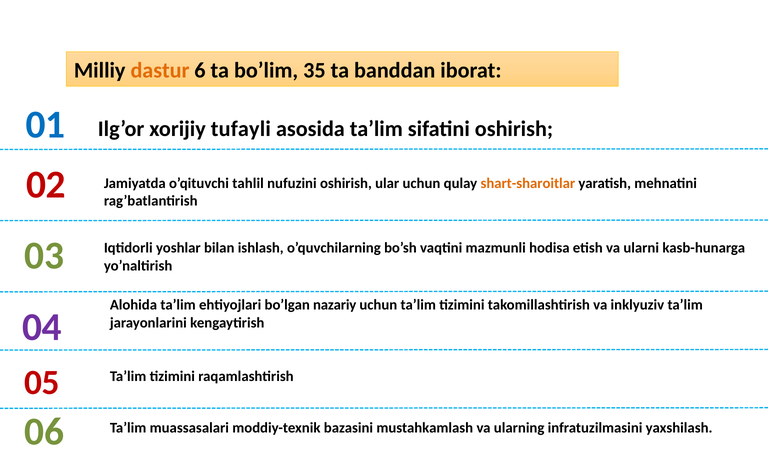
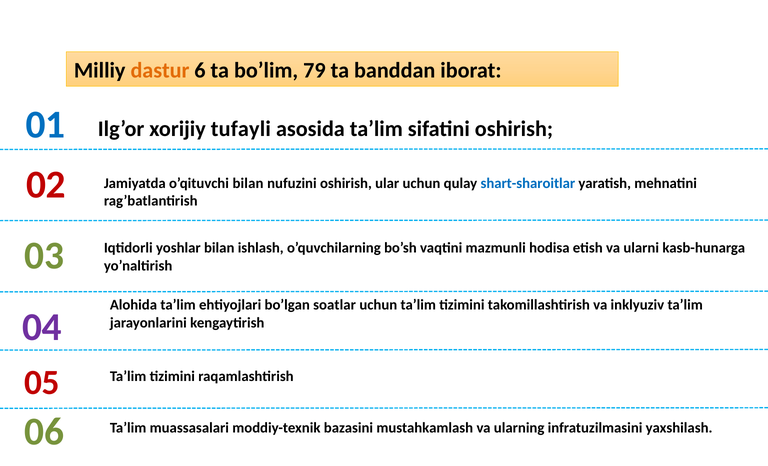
35: 35 -> 79
o’qituvchi tahlil: tahlil -> bilan
shart-sharoitlar colour: orange -> blue
nazariy: nazariy -> soatlar
